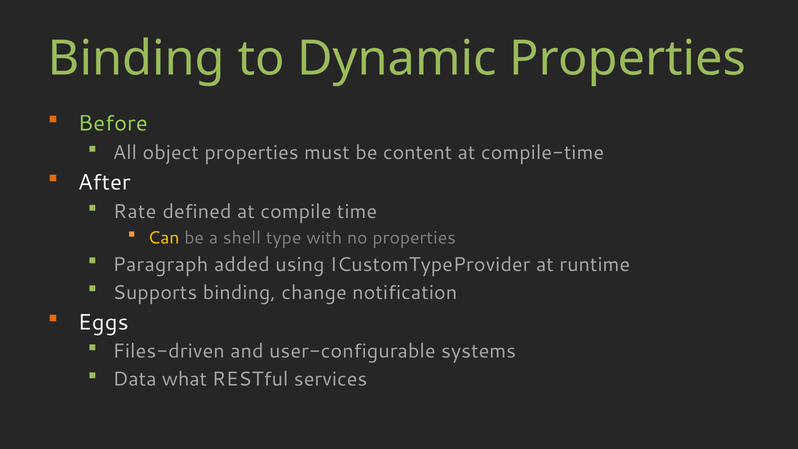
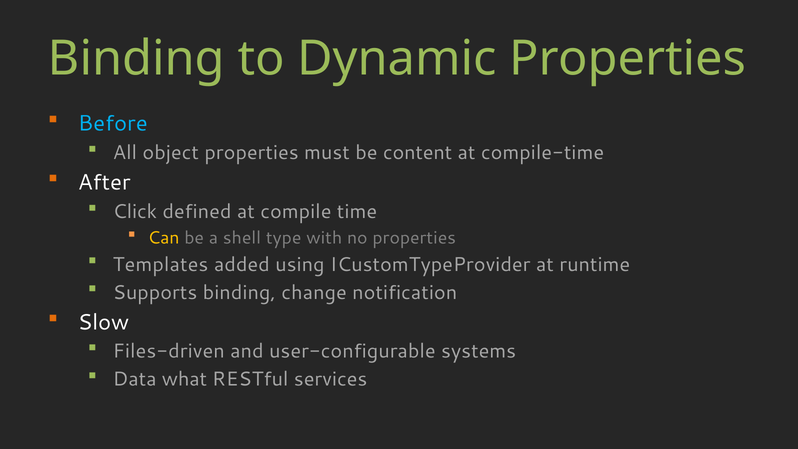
Before colour: light green -> light blue
Rate: Rate -> Click
Paragraph: Paragraph -> Templates
Eggs: Eggs -> Slow
